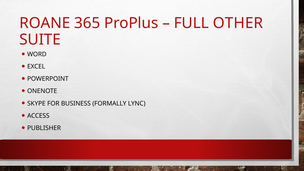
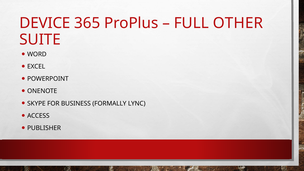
ROANE: ROANE -> DEVICE
